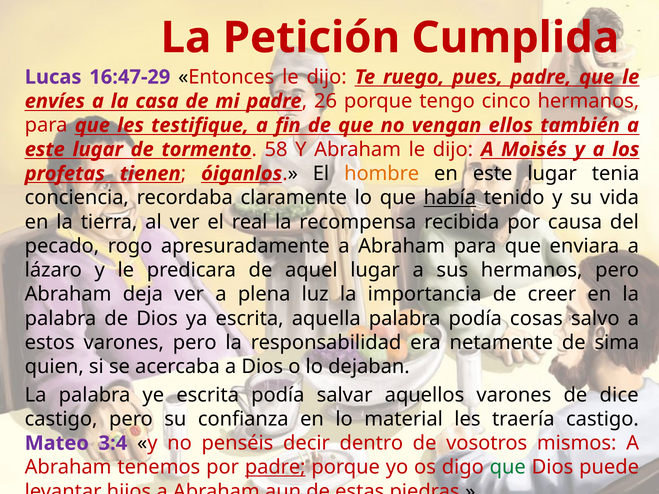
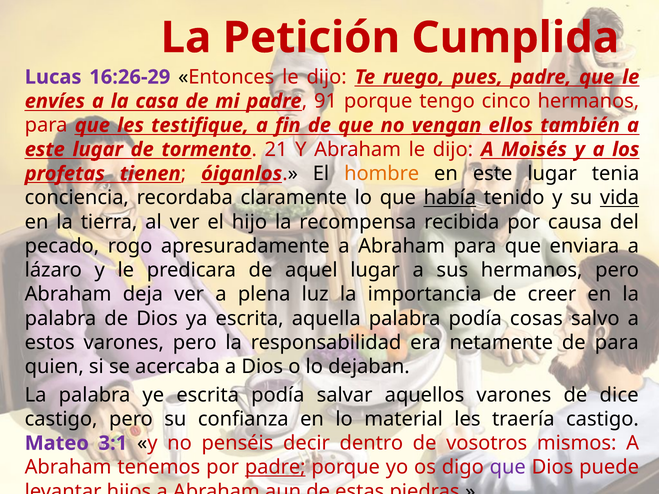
16:47-29: 16:47-29 -> 16:26-29
26: 26 -> 91
vengan underline: none -> present
58: 58 -> 21
vida underline: none -> present
real: real -> hijo
de sima: sima -> para
3:4: 3:4 -> 3:1
que at (508, 468) colour: green -> purple
